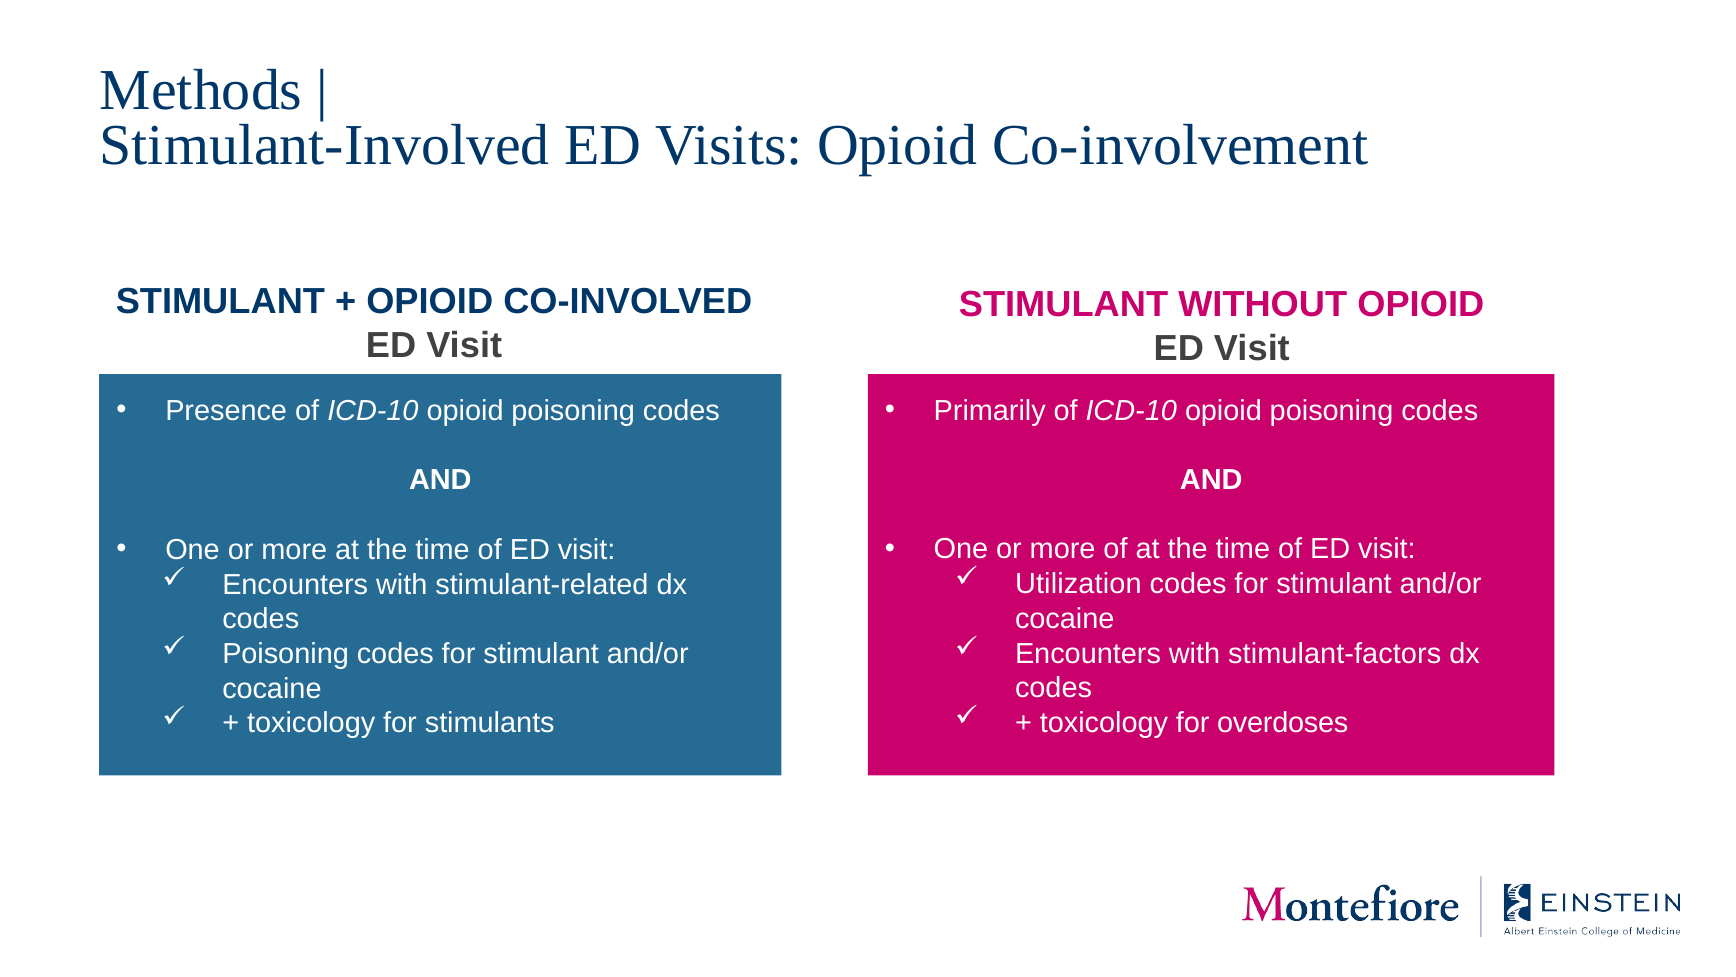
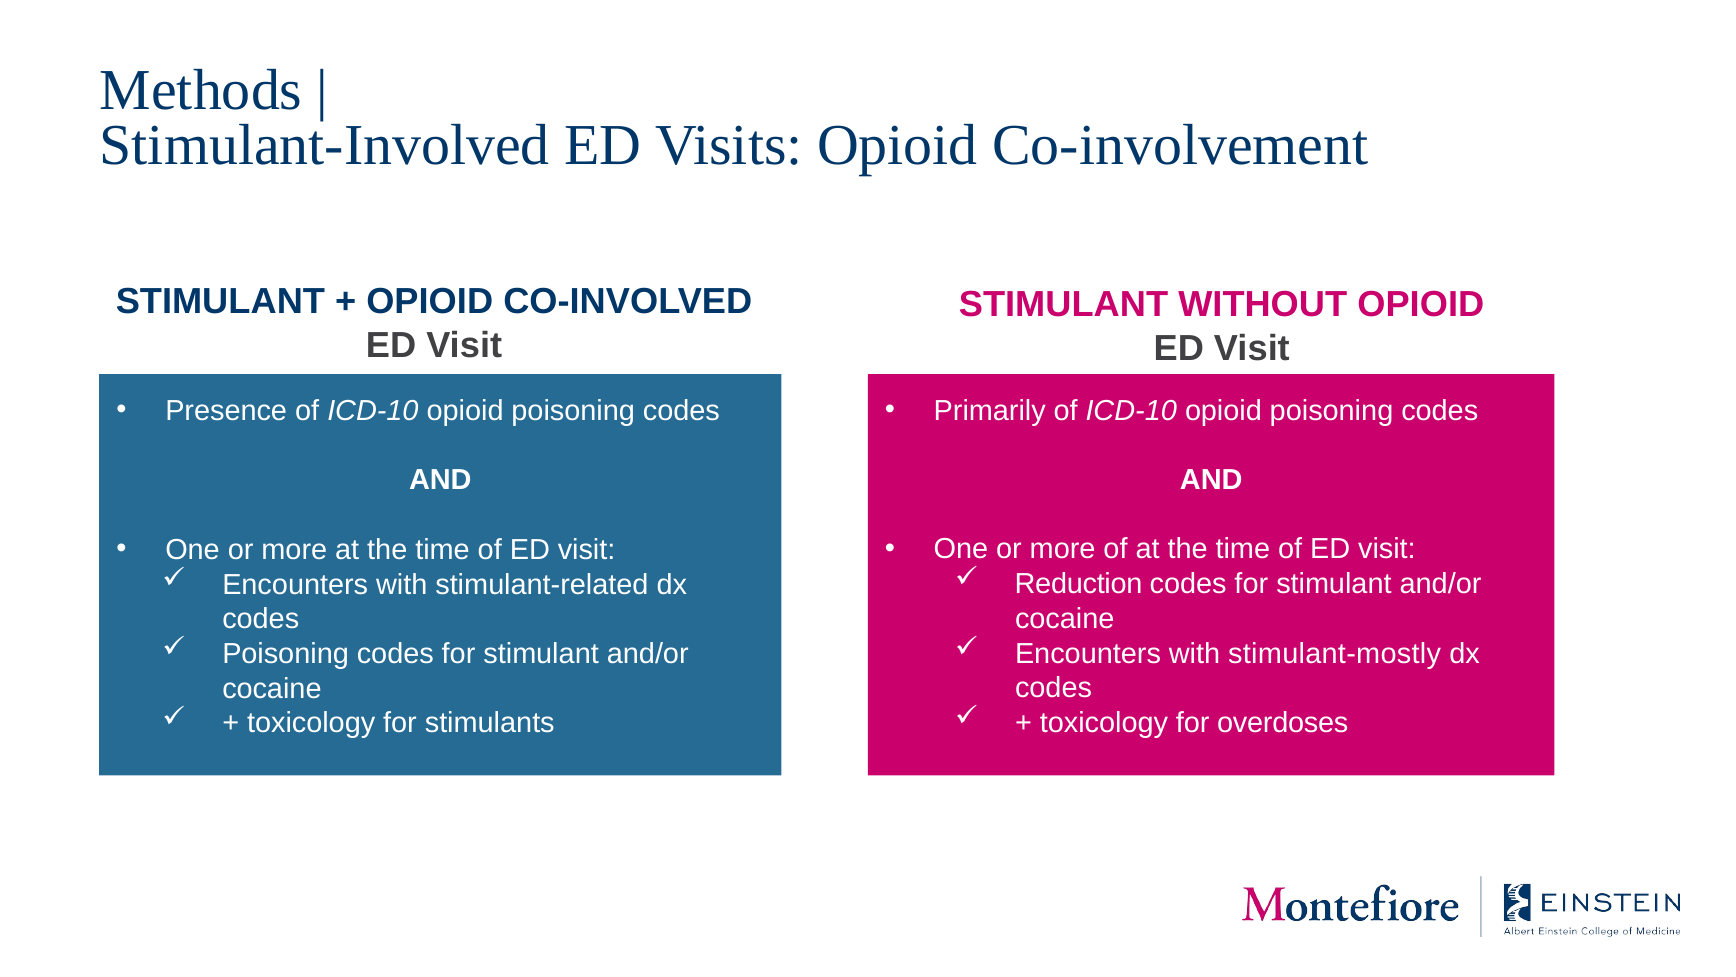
Utilization: Utilization -> Reduction
stimulant-factors: stimulant-factors -> stimulant-mostly
